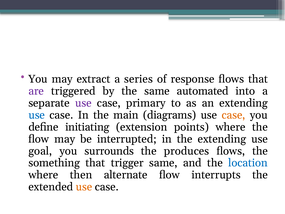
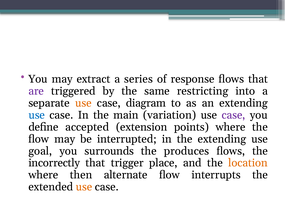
automated: automated -> restricting
use at (83, 103) colour: purple -> orange
primary: primary -> diagram
diagrams: diagrams -> variation
case at (234, 115) colour: orange -> purple
initiating: initiating -> accepted
something: something -> incorrectly
trigger same: same -> place
location colour: blue -> orange
